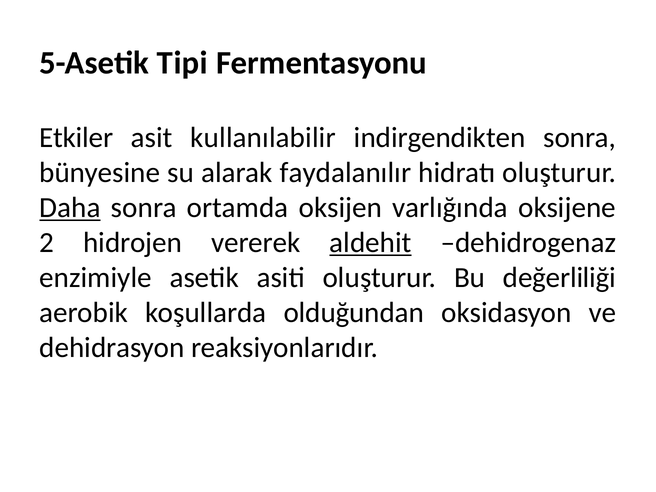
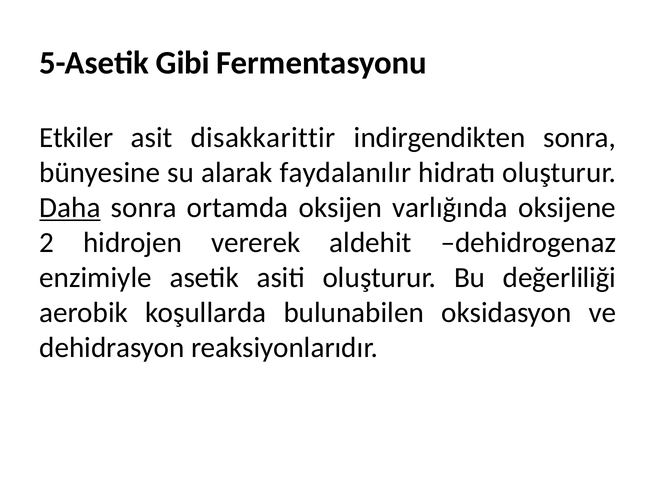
Tipi: Tipi -> Gibi
kullanılabilir: kullanılabilir -> disakkarittir
aldehit underline: present -> none
olduğundan: olduğundan -> bulunabilen
